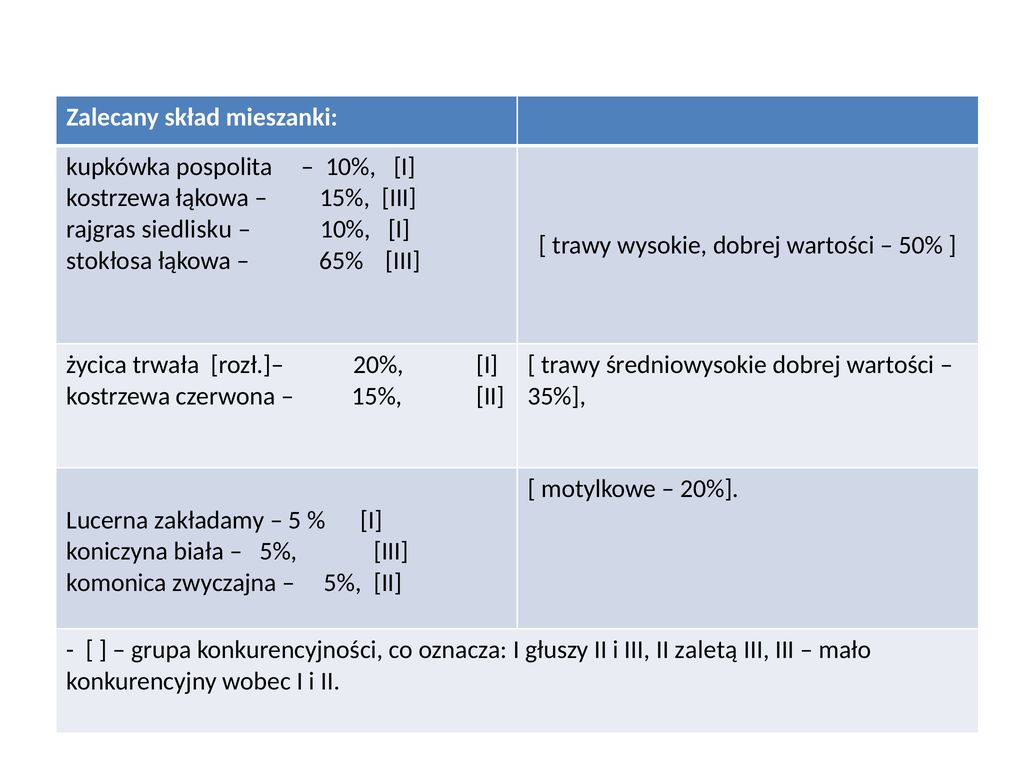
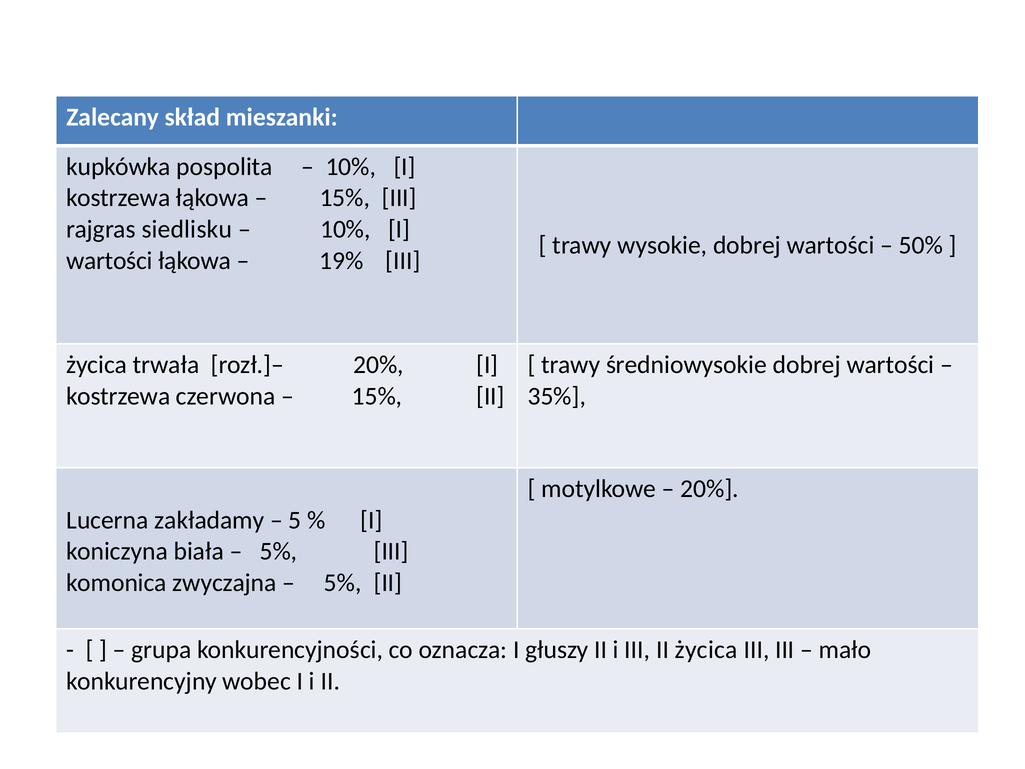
stokłosa at (109, 261): stokłosa -> wartości
65%: 65% -> 19%
II zaletą: zaletą -> życica
